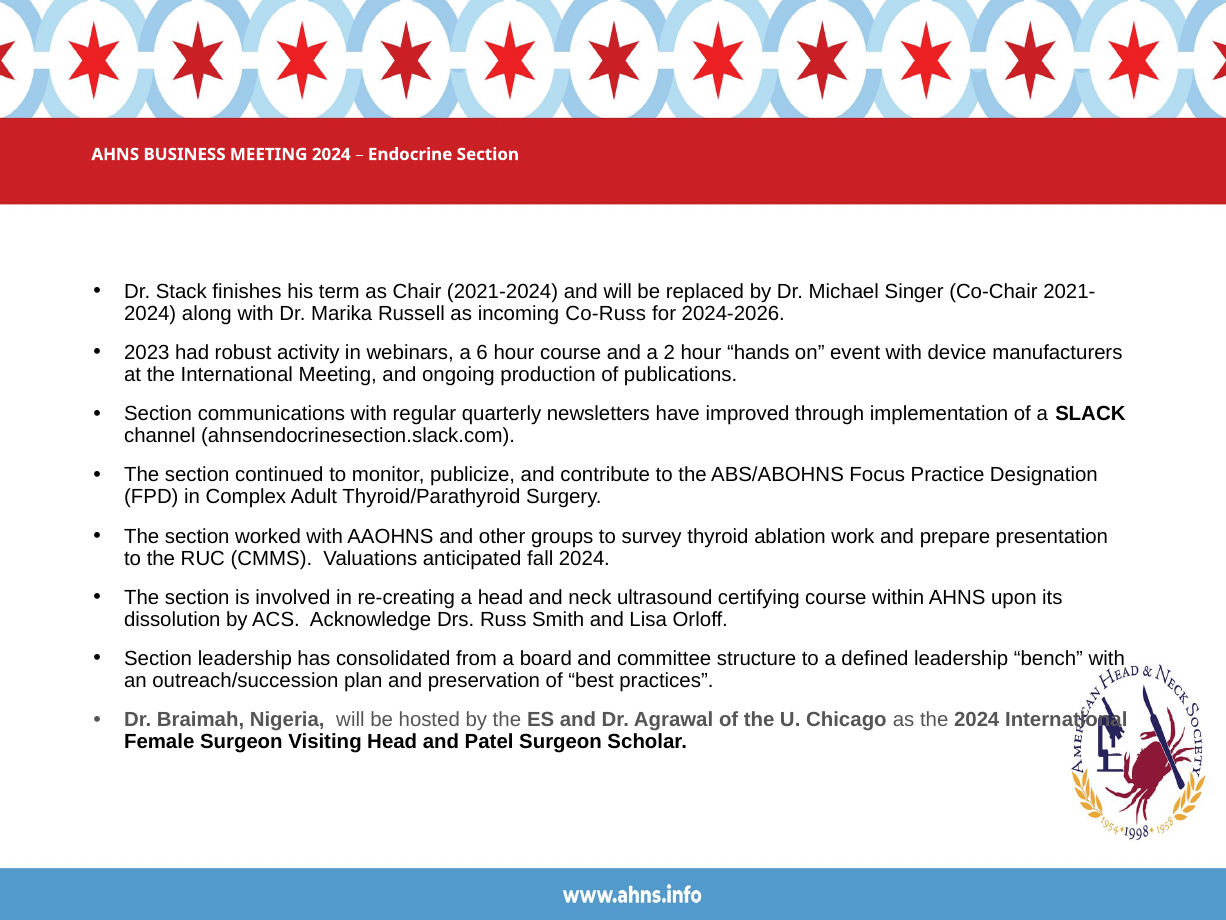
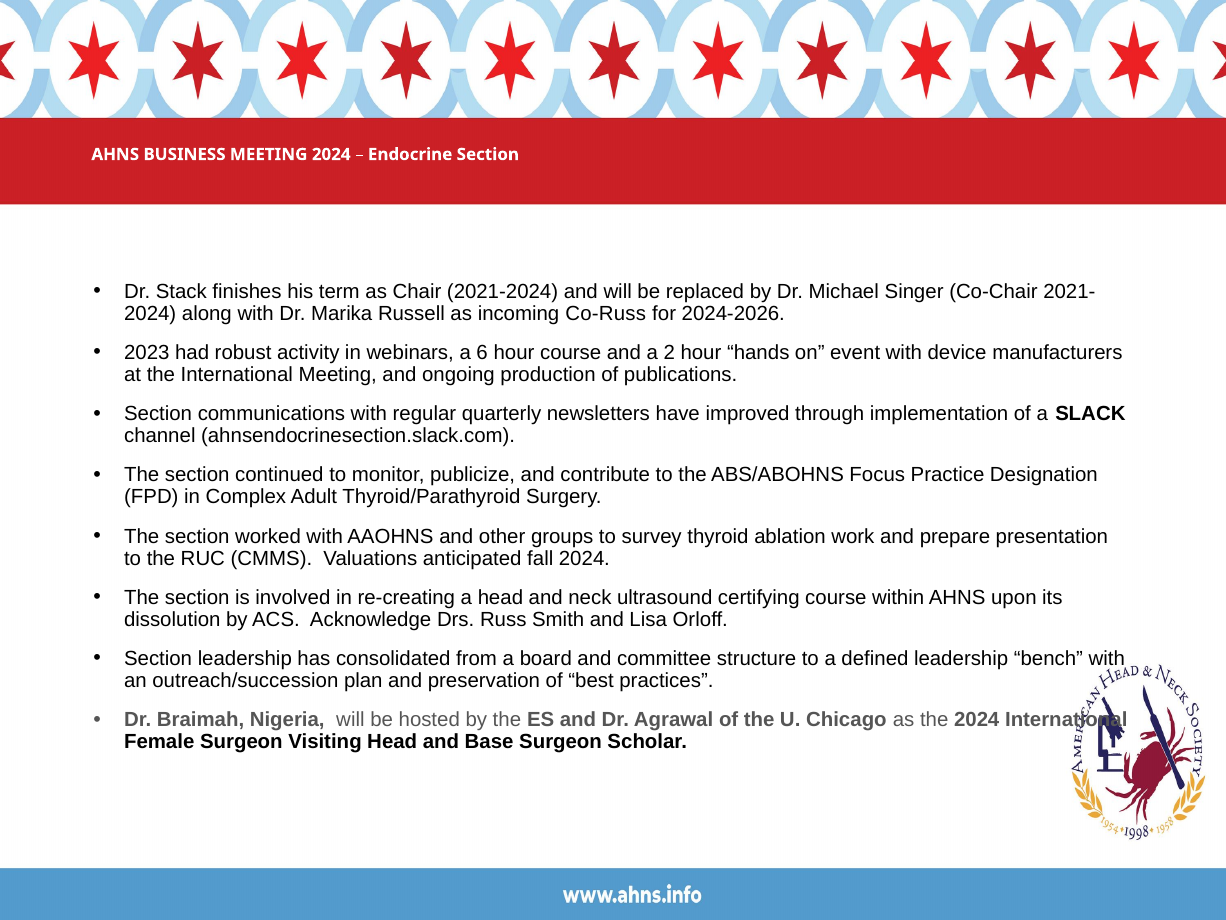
Patel: Patel -> Base
